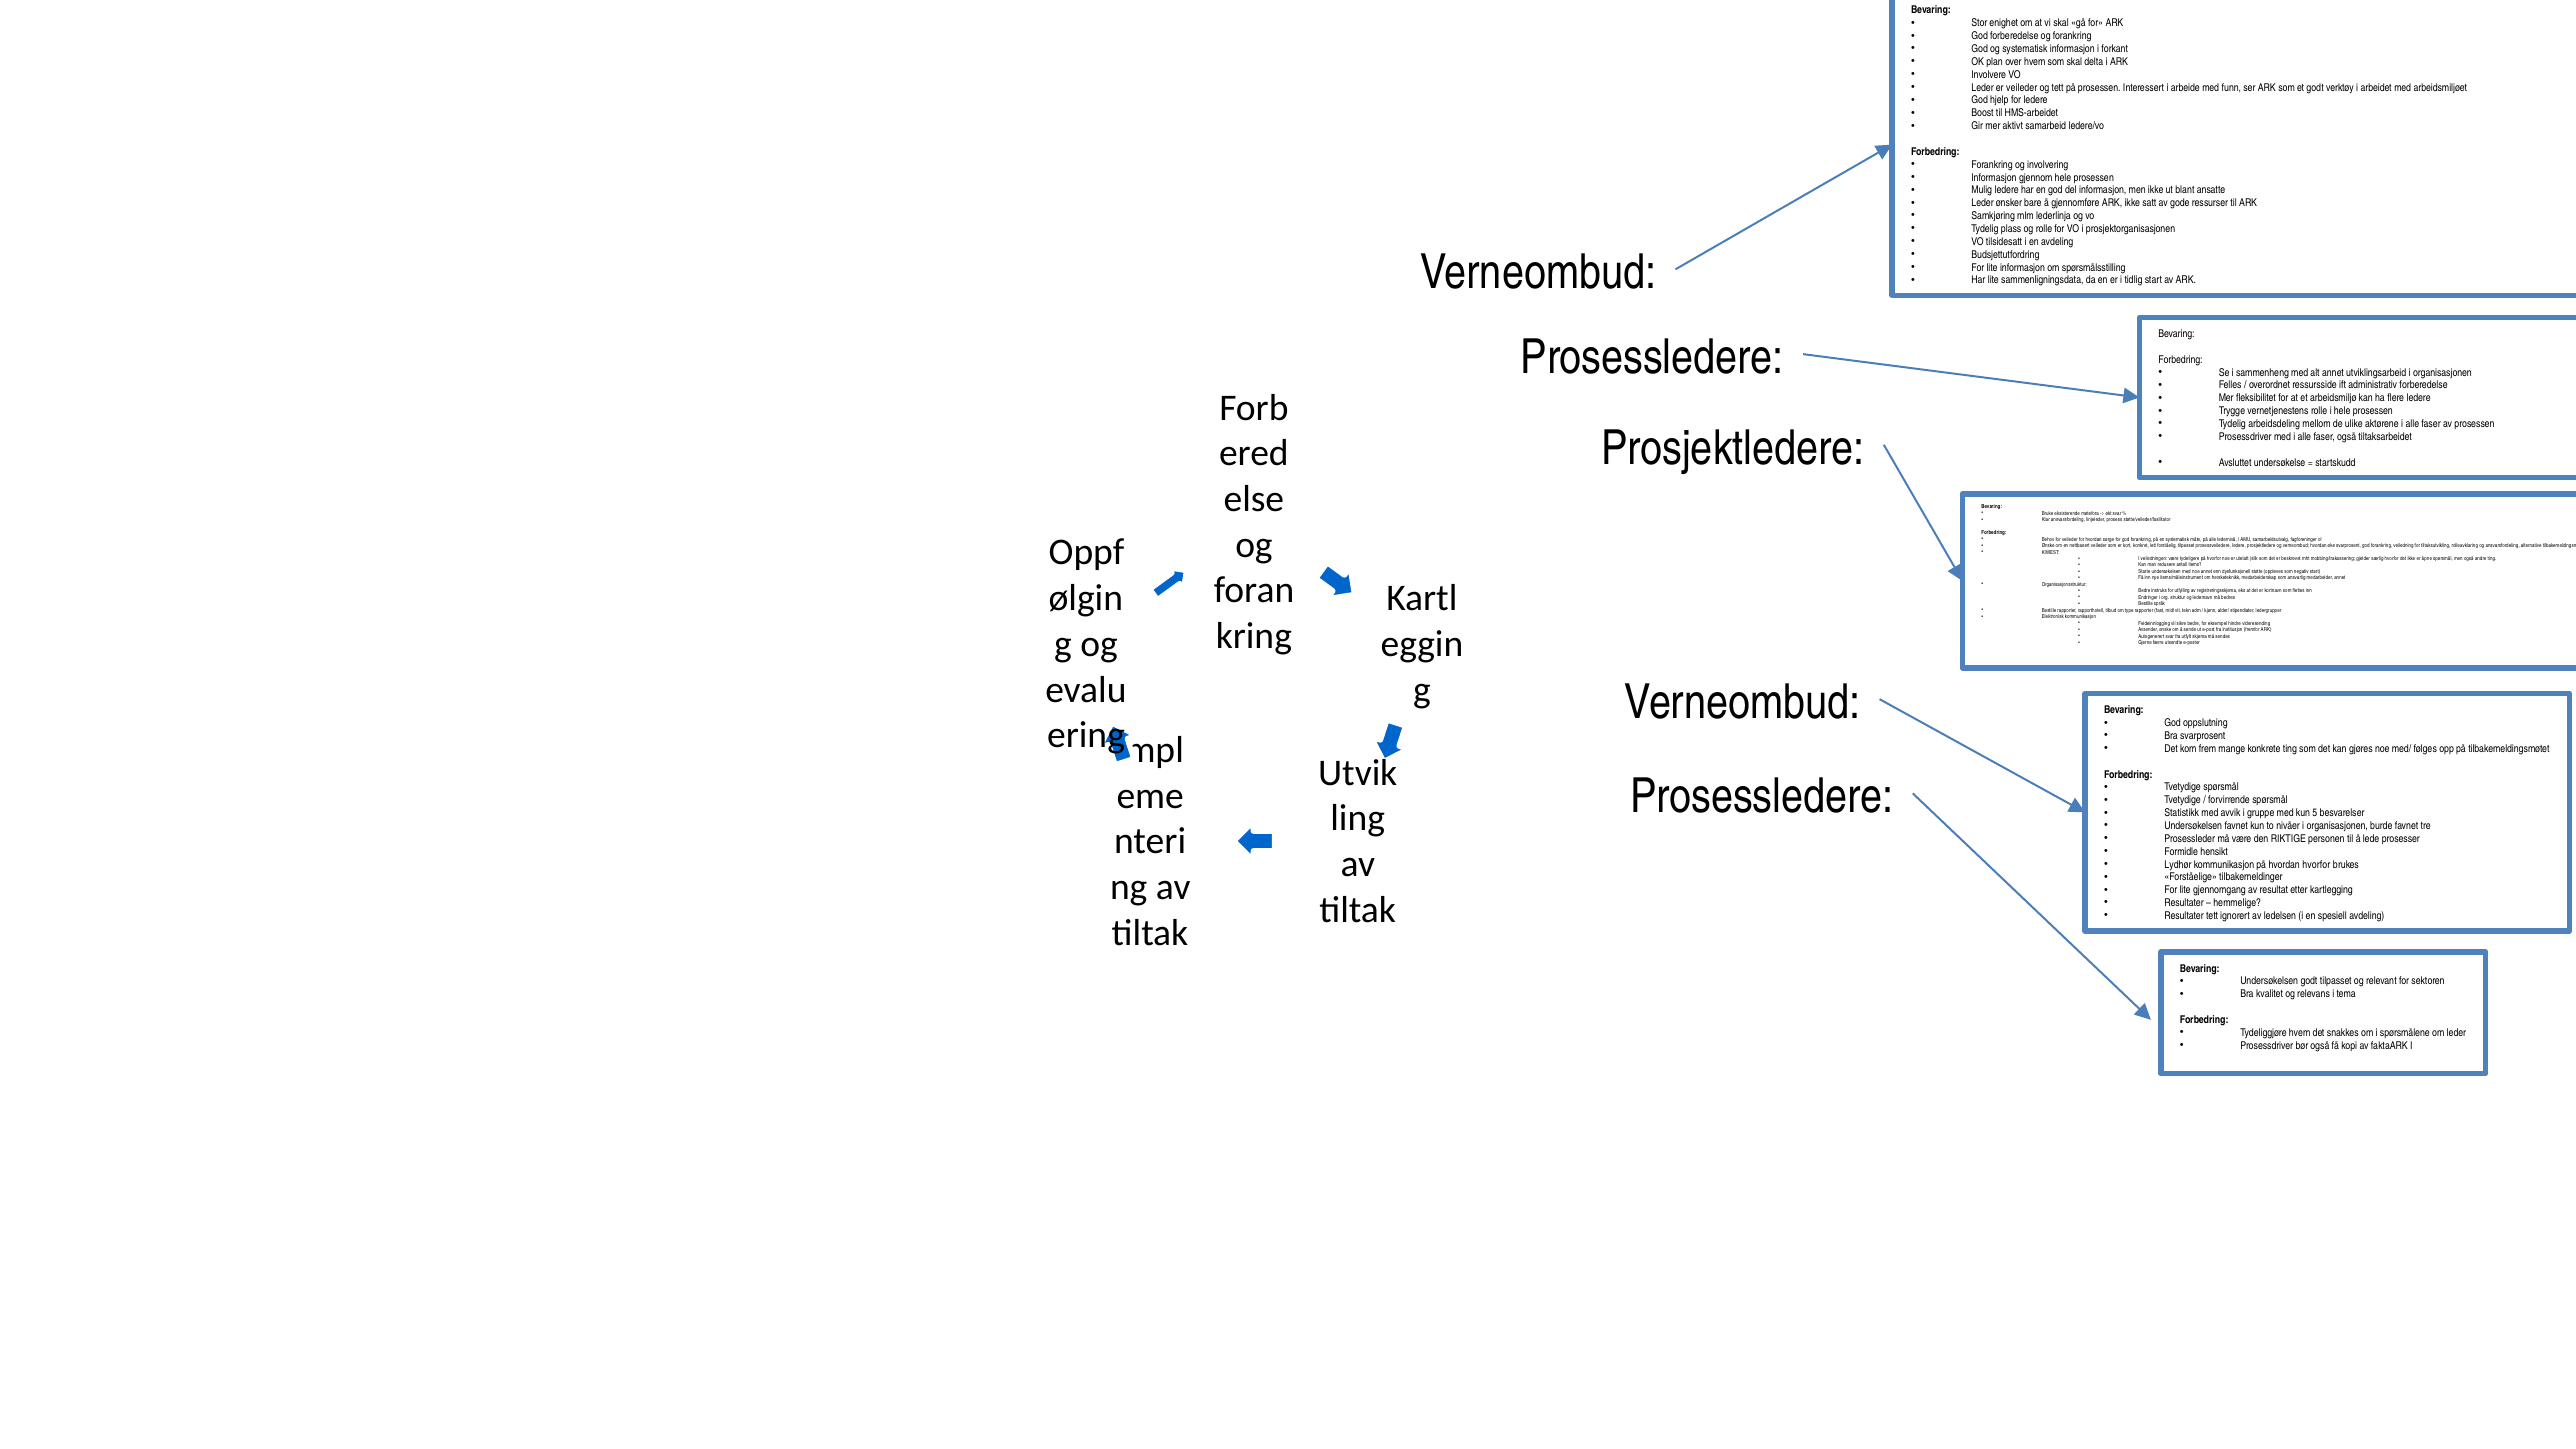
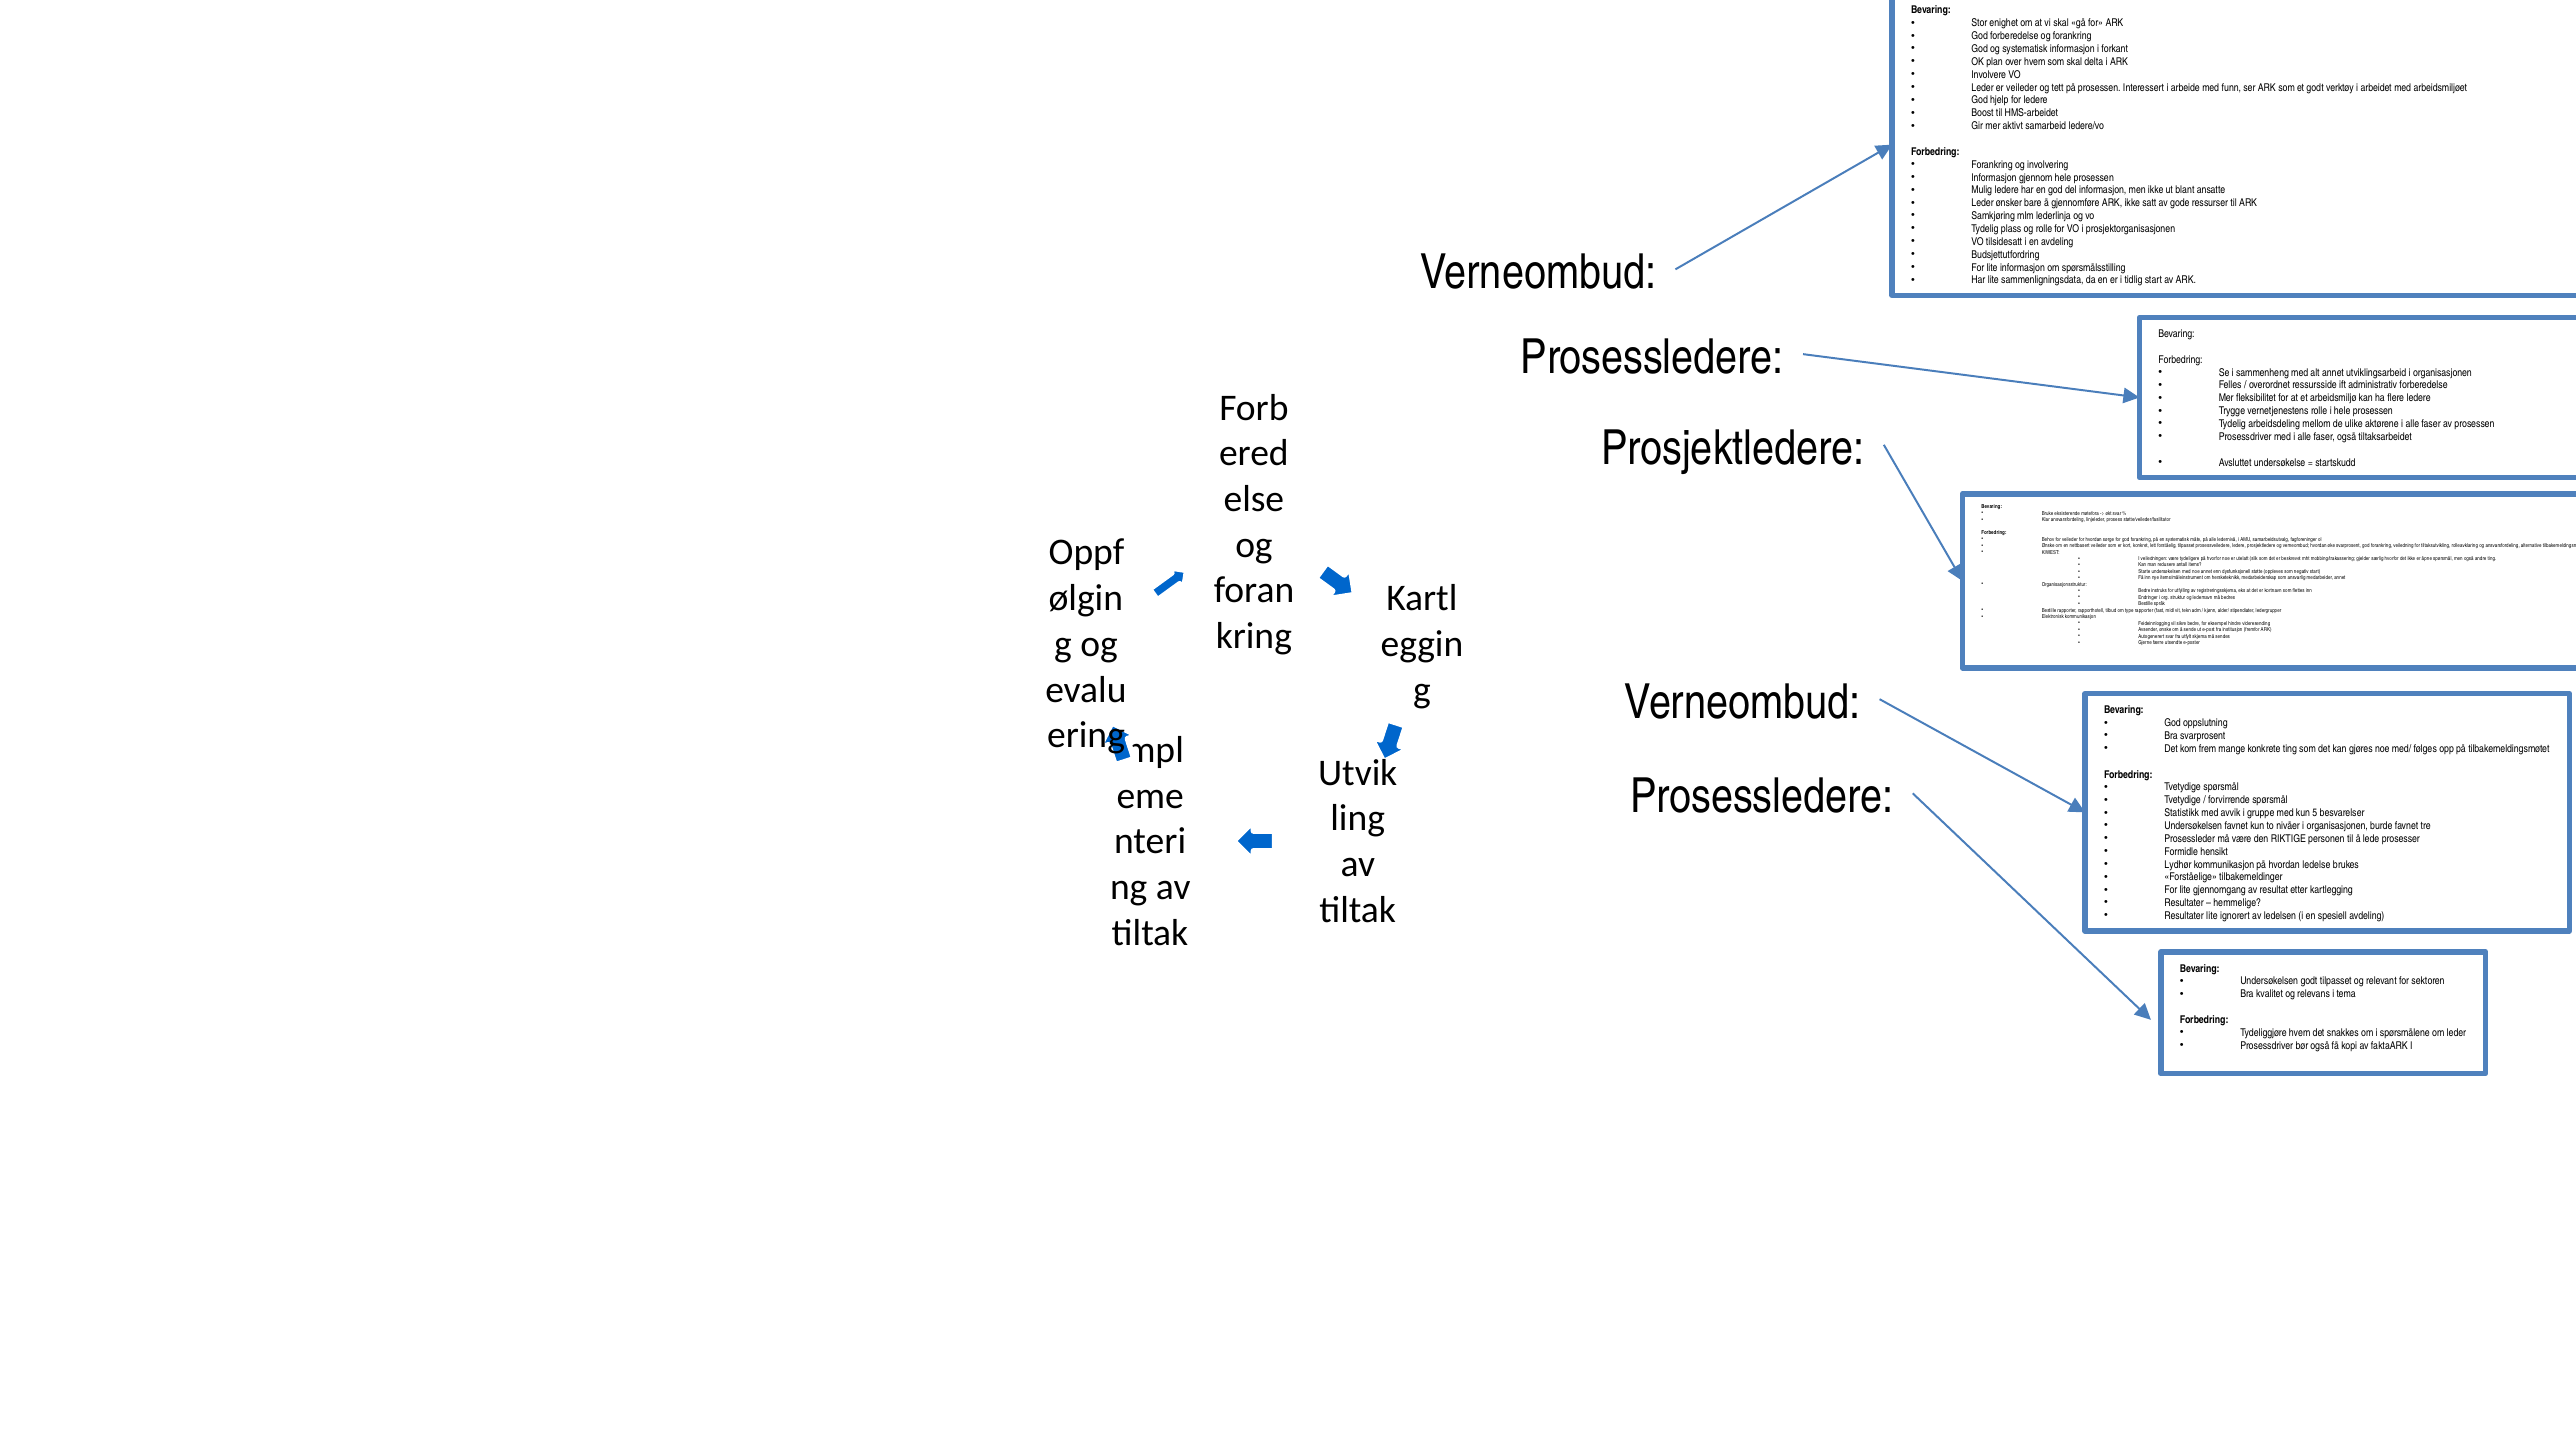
hvordan hvorfor: hvorfor -> ledelse
Resultater tett: tett -> lite
